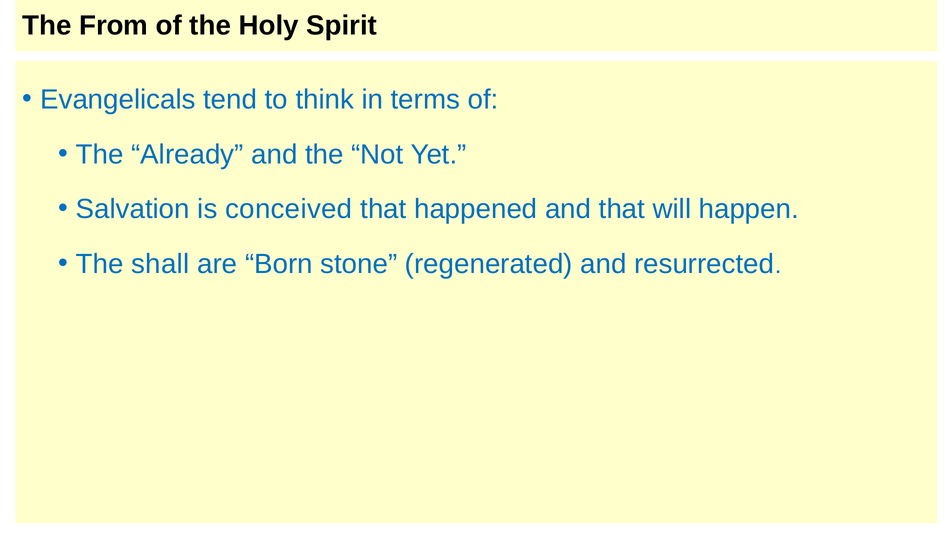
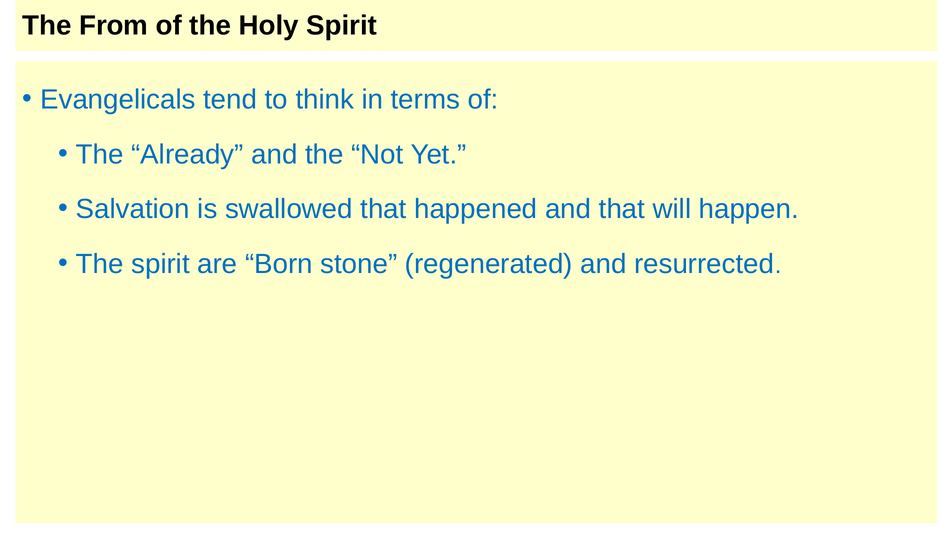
conceived: conceived -> swallowed
The shall: shall -> spirit
